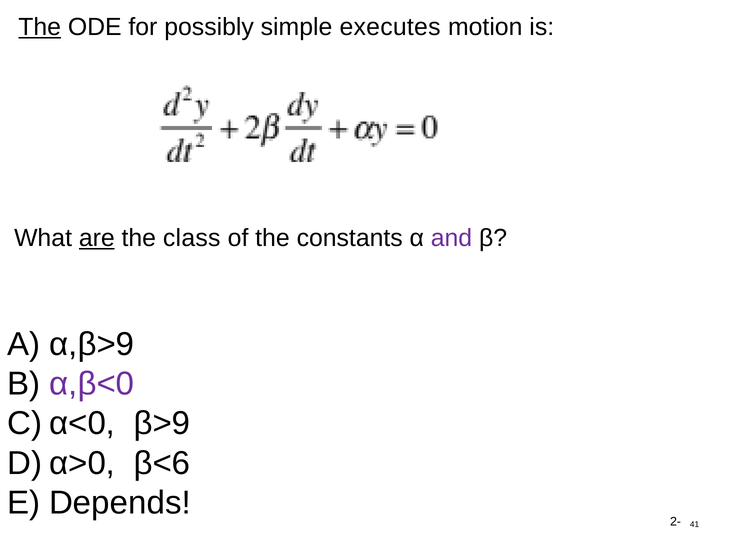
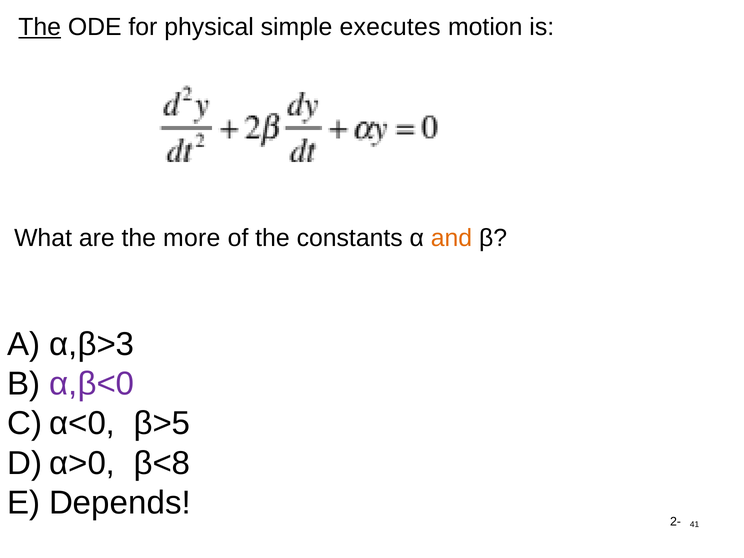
possibly: possibly -> physical
are underline: present -> none
class: class -> more
and colour: purple -> orange
α,β>9: α,β>9 -> α,β>3
β>9: β>9 -> β>5
β<6: β<6 -> β<8
